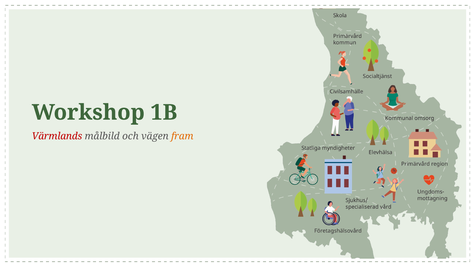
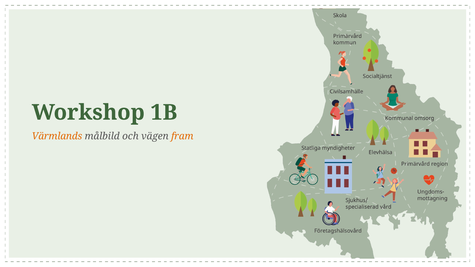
Värmlands colour: red -> orange
